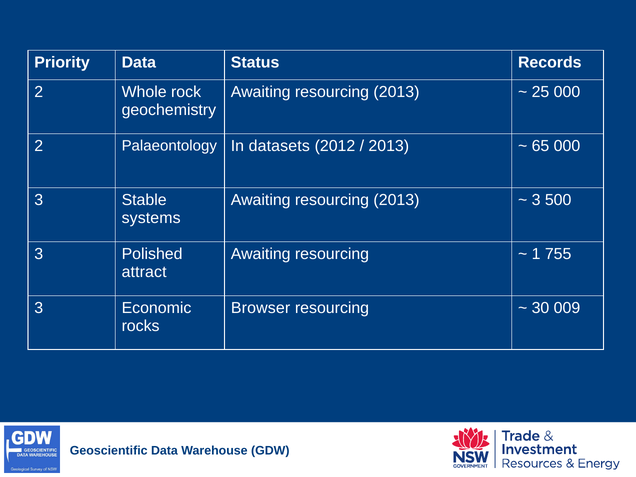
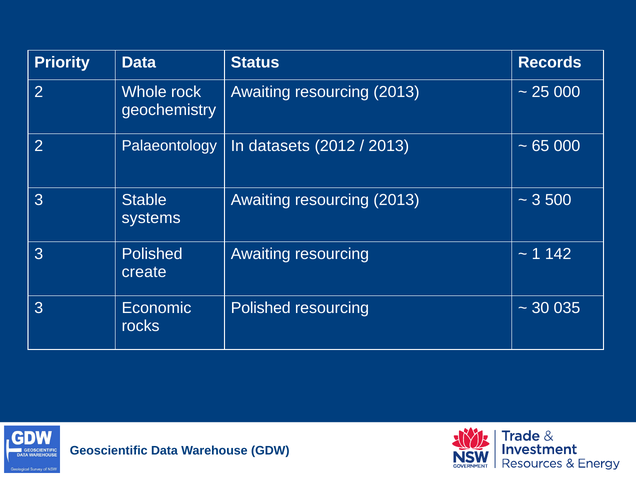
755: 755 -> 142
attract: attract -> create
Browser at (261, 308): Browser -> Polished
009: 009 -> 035
